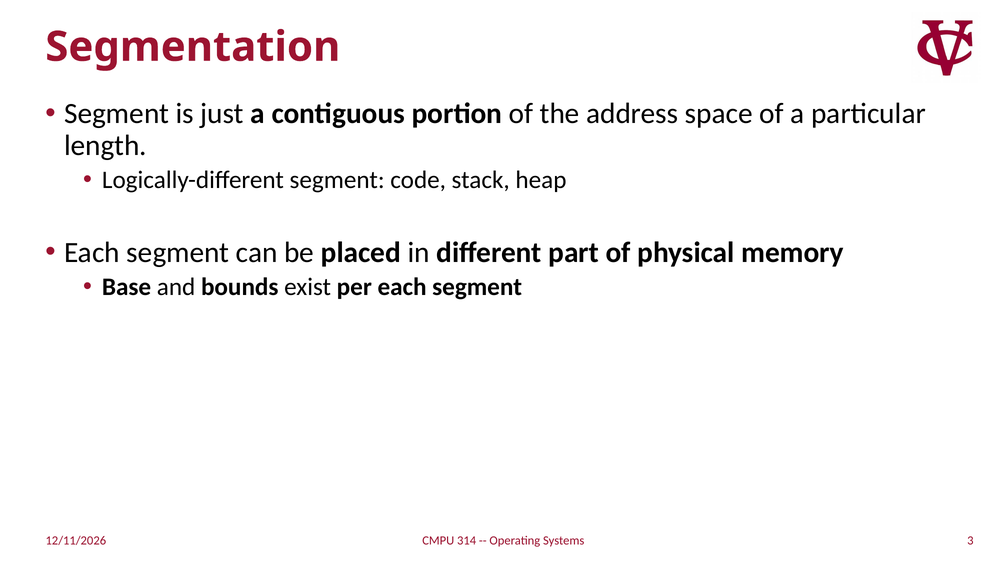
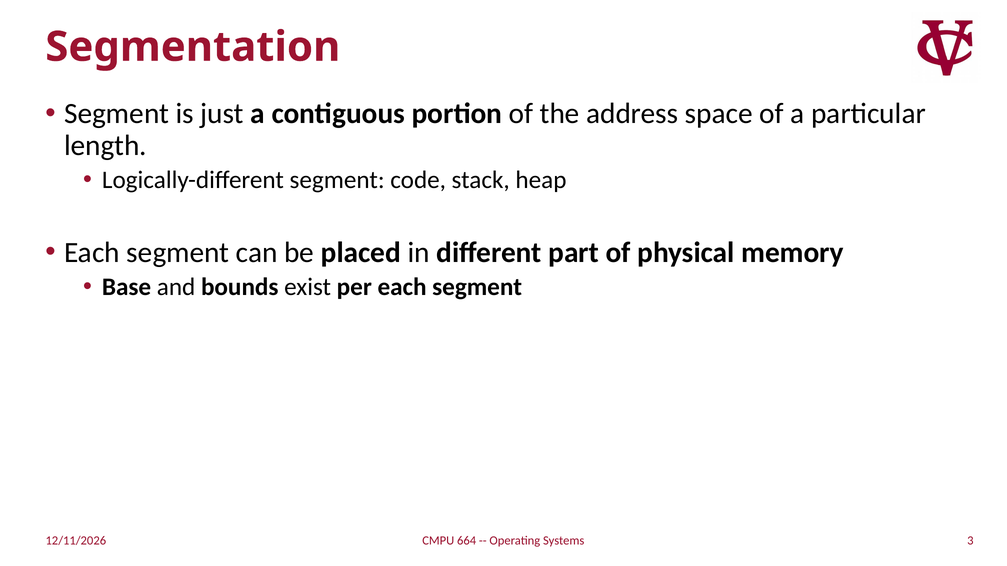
314: 314 -> 664
